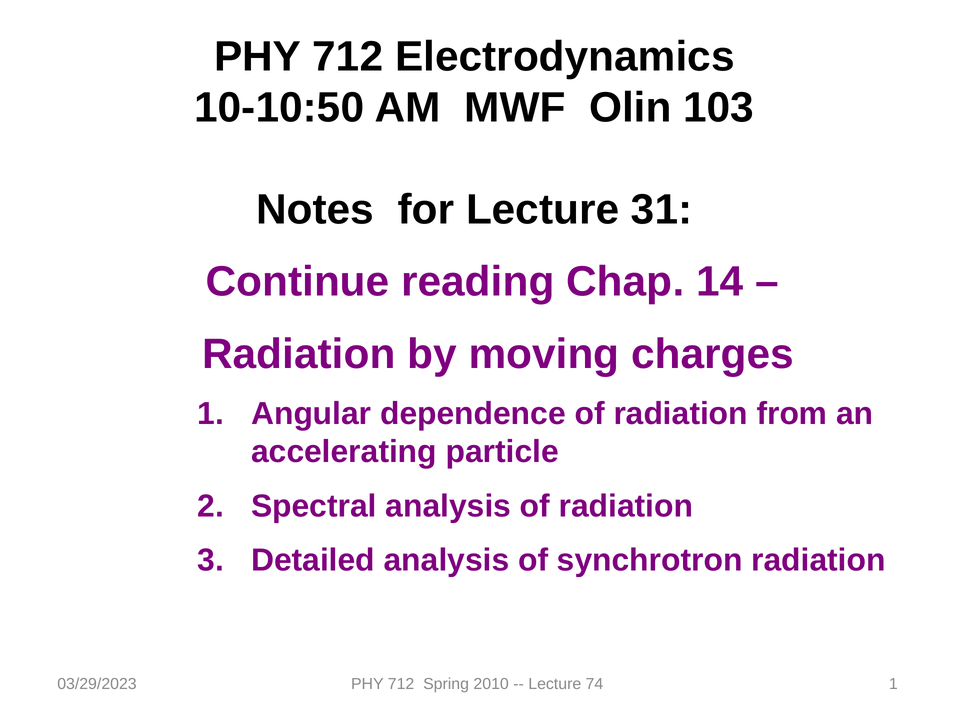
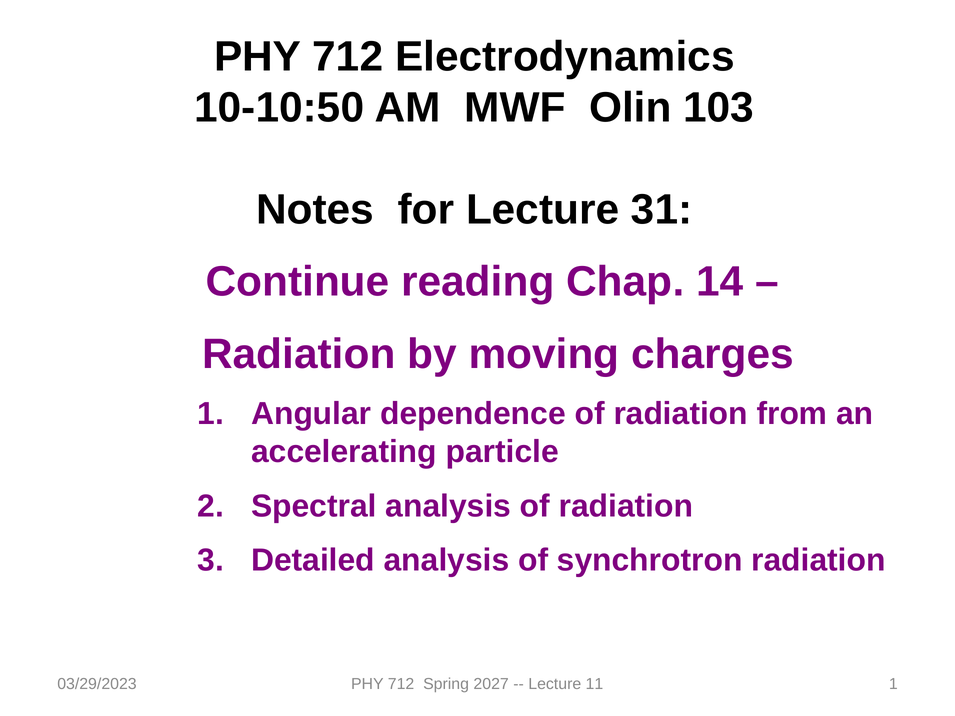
2010: 2010 -> 2027
74: 74 -> 11
